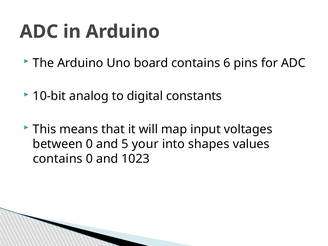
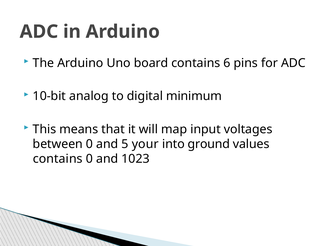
constants: constants -> minimum
shapes: shapes -> ground
